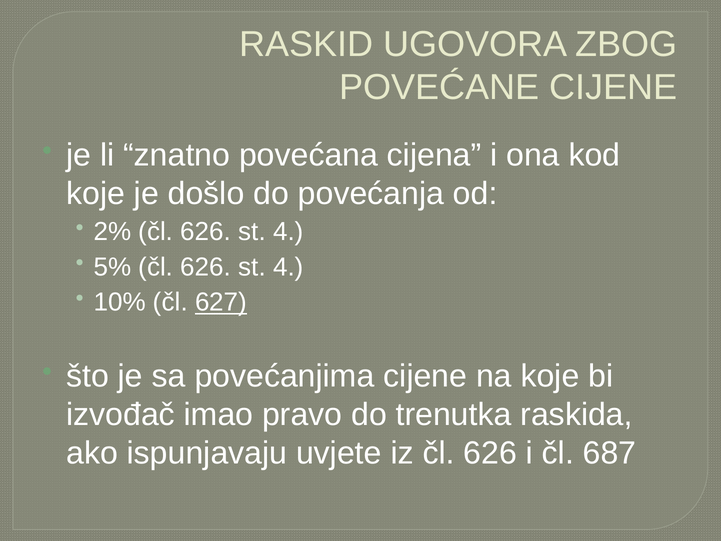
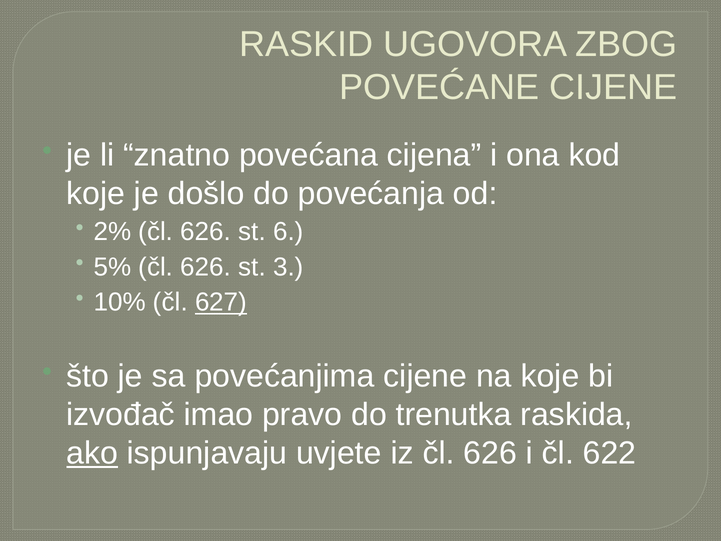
4 at (288, 232): 4 -> 6
4 at (288, 267): 4 -> 3
ako underline: none -> present
687: 687 -> 622
